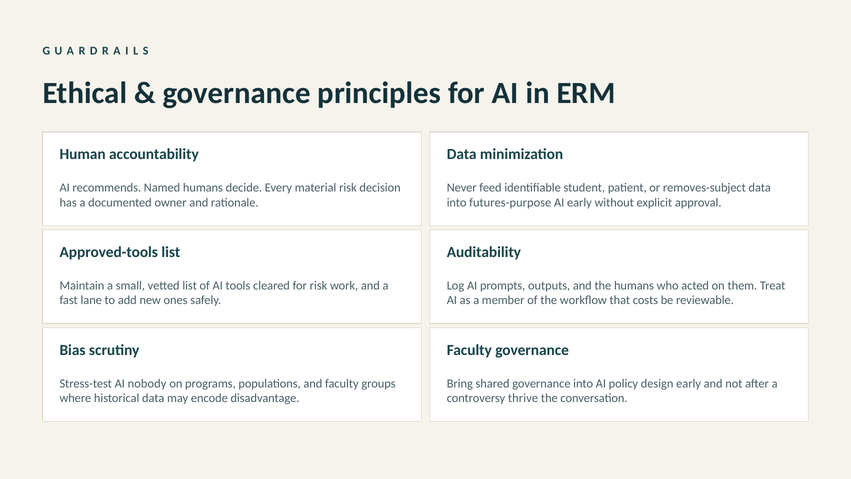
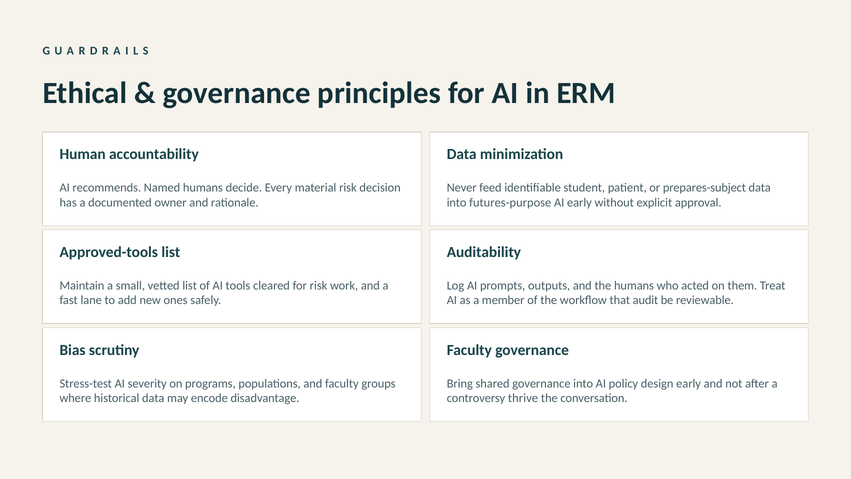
removes-subject: removes-subject -> prepares-subject
costs: costs -> audit
nobody: nobody -> severity
